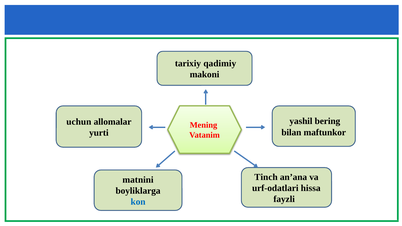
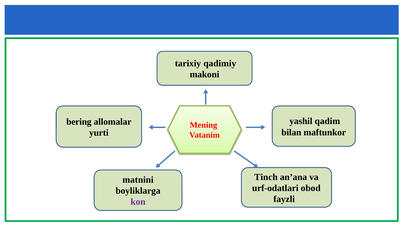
bering: bering -> qadim
uchun: uchun -> bering
hissa: hissa -> obod
kon colour: blue -> purple
